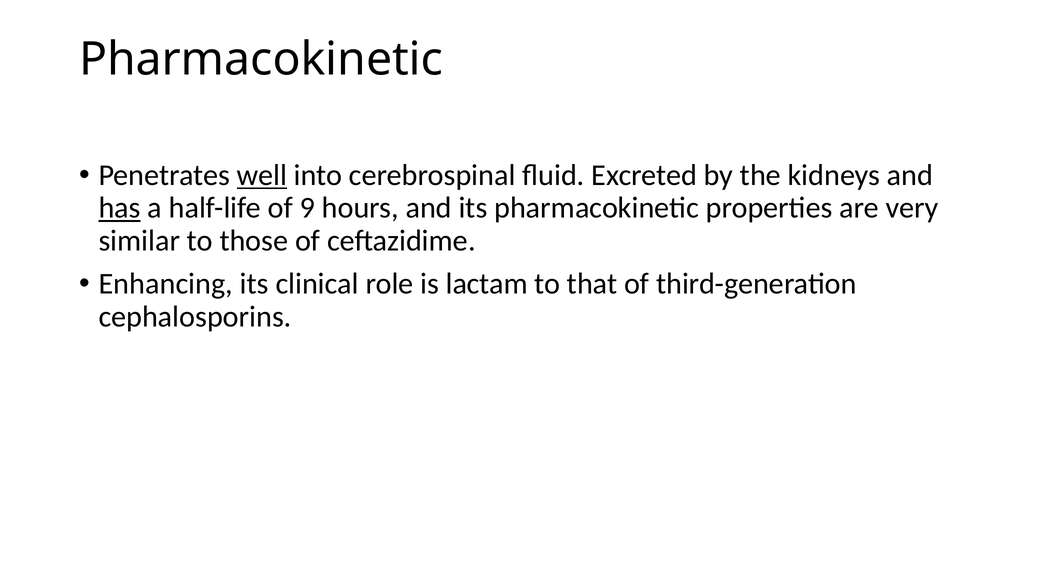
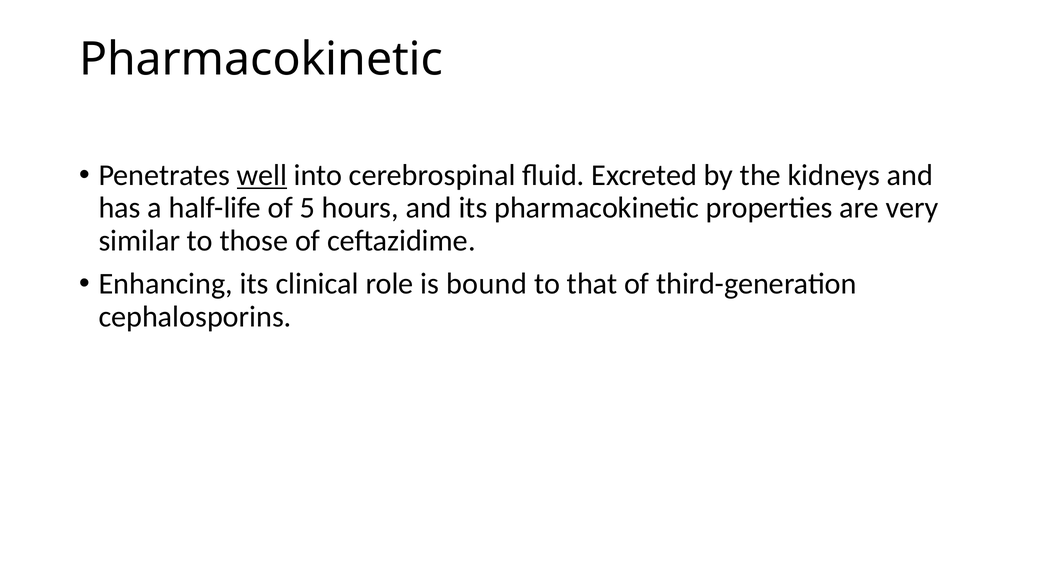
has underline: present -> none
9: 9 -> 5
lactam: lactam -> bound
